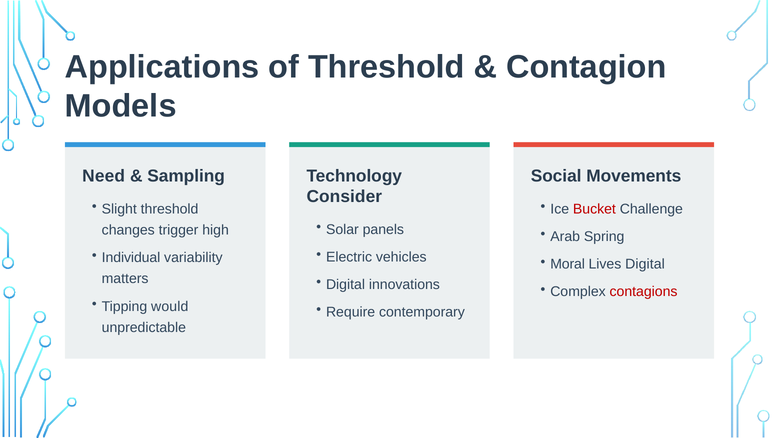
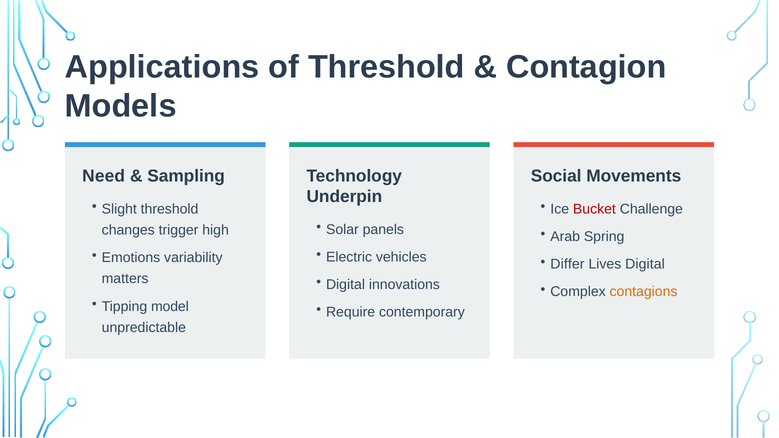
Consider: Consider -> Underpin
Individual: Individual -> Emotions
Moral: Moral -> Differ
contagions colour: red -> orange
would: would -> model
